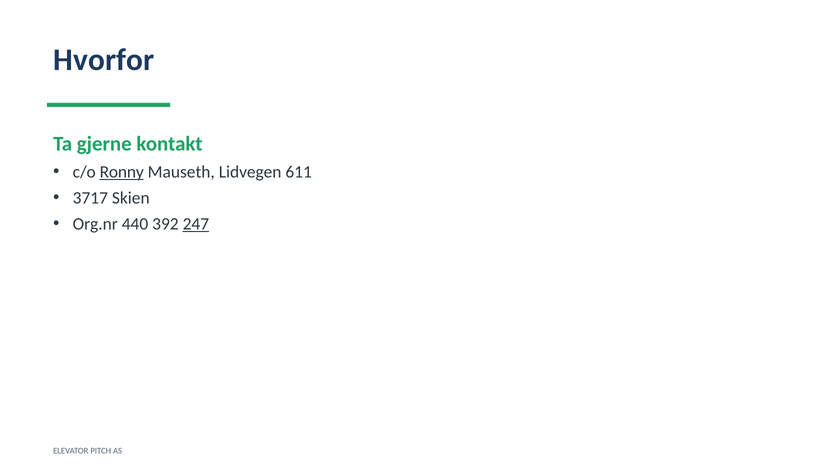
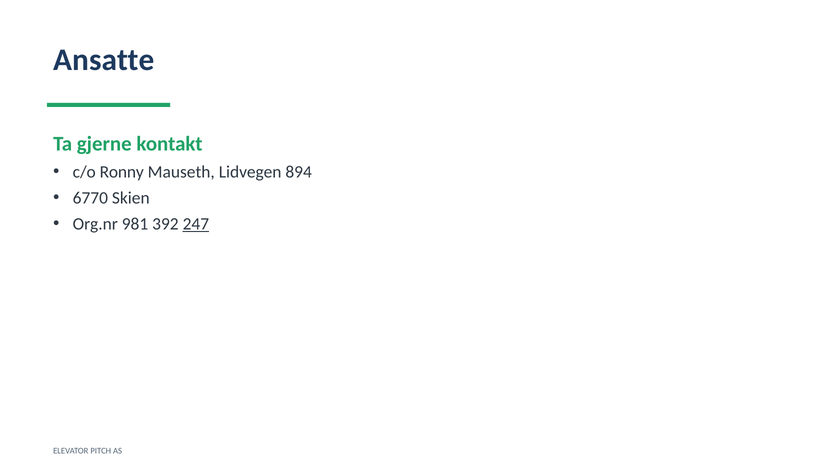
Hvorfor: Hvorfor -> Ansatte
Ronny underline: present -> none
611: 611 -> 894
3717: 3717 -> 6770
440: 440 -> 981
